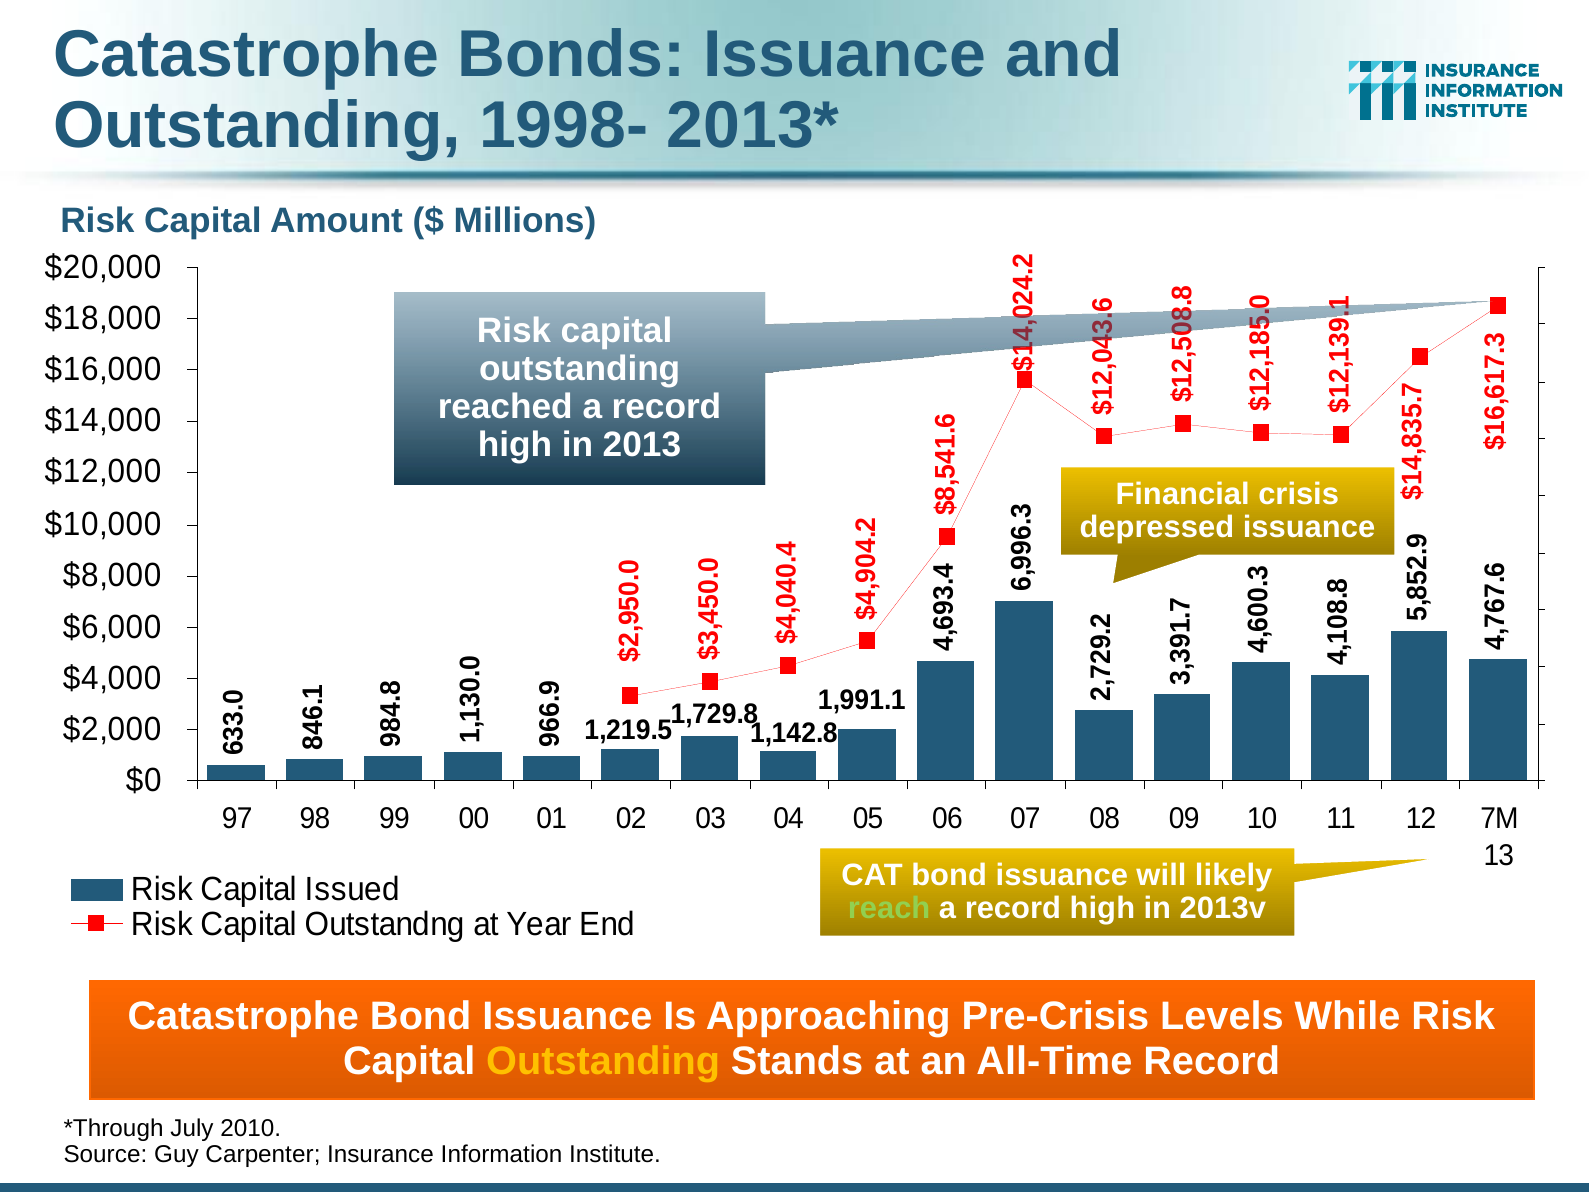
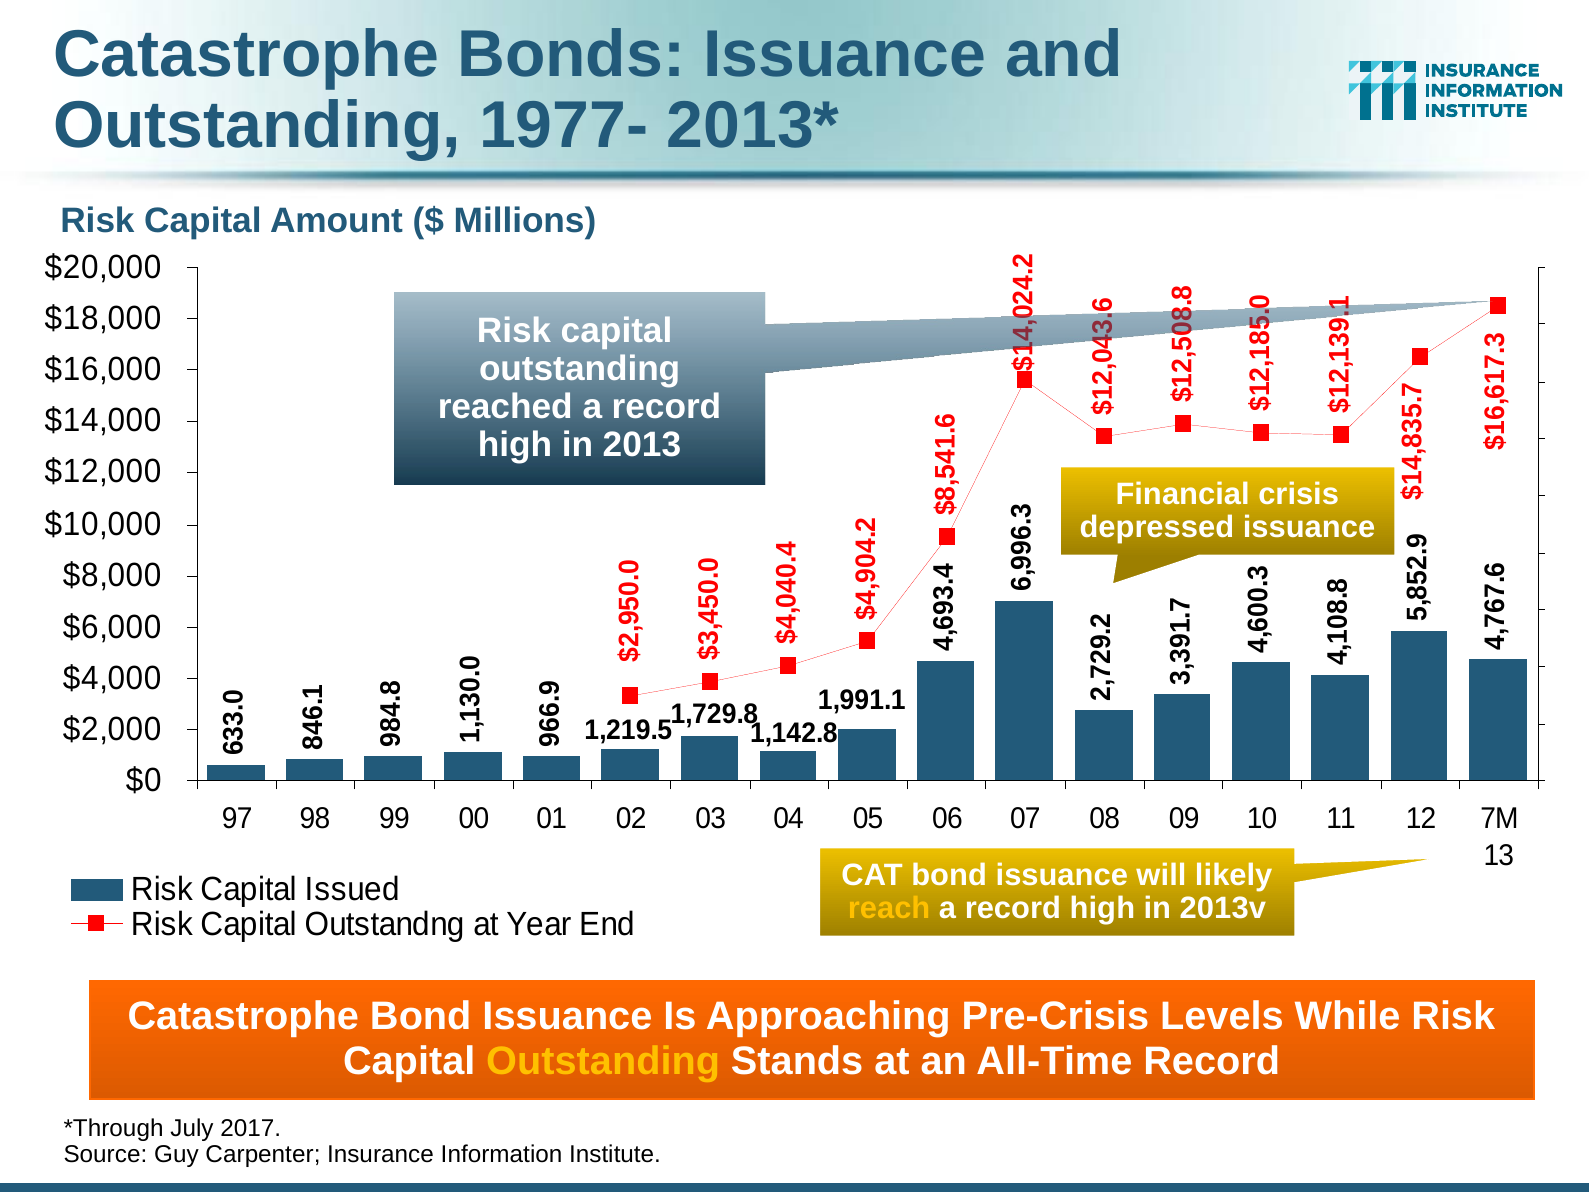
1998-: 1998- -> 1977-
reach colour: light green -> yellow
2010: 2010 -> 2017
